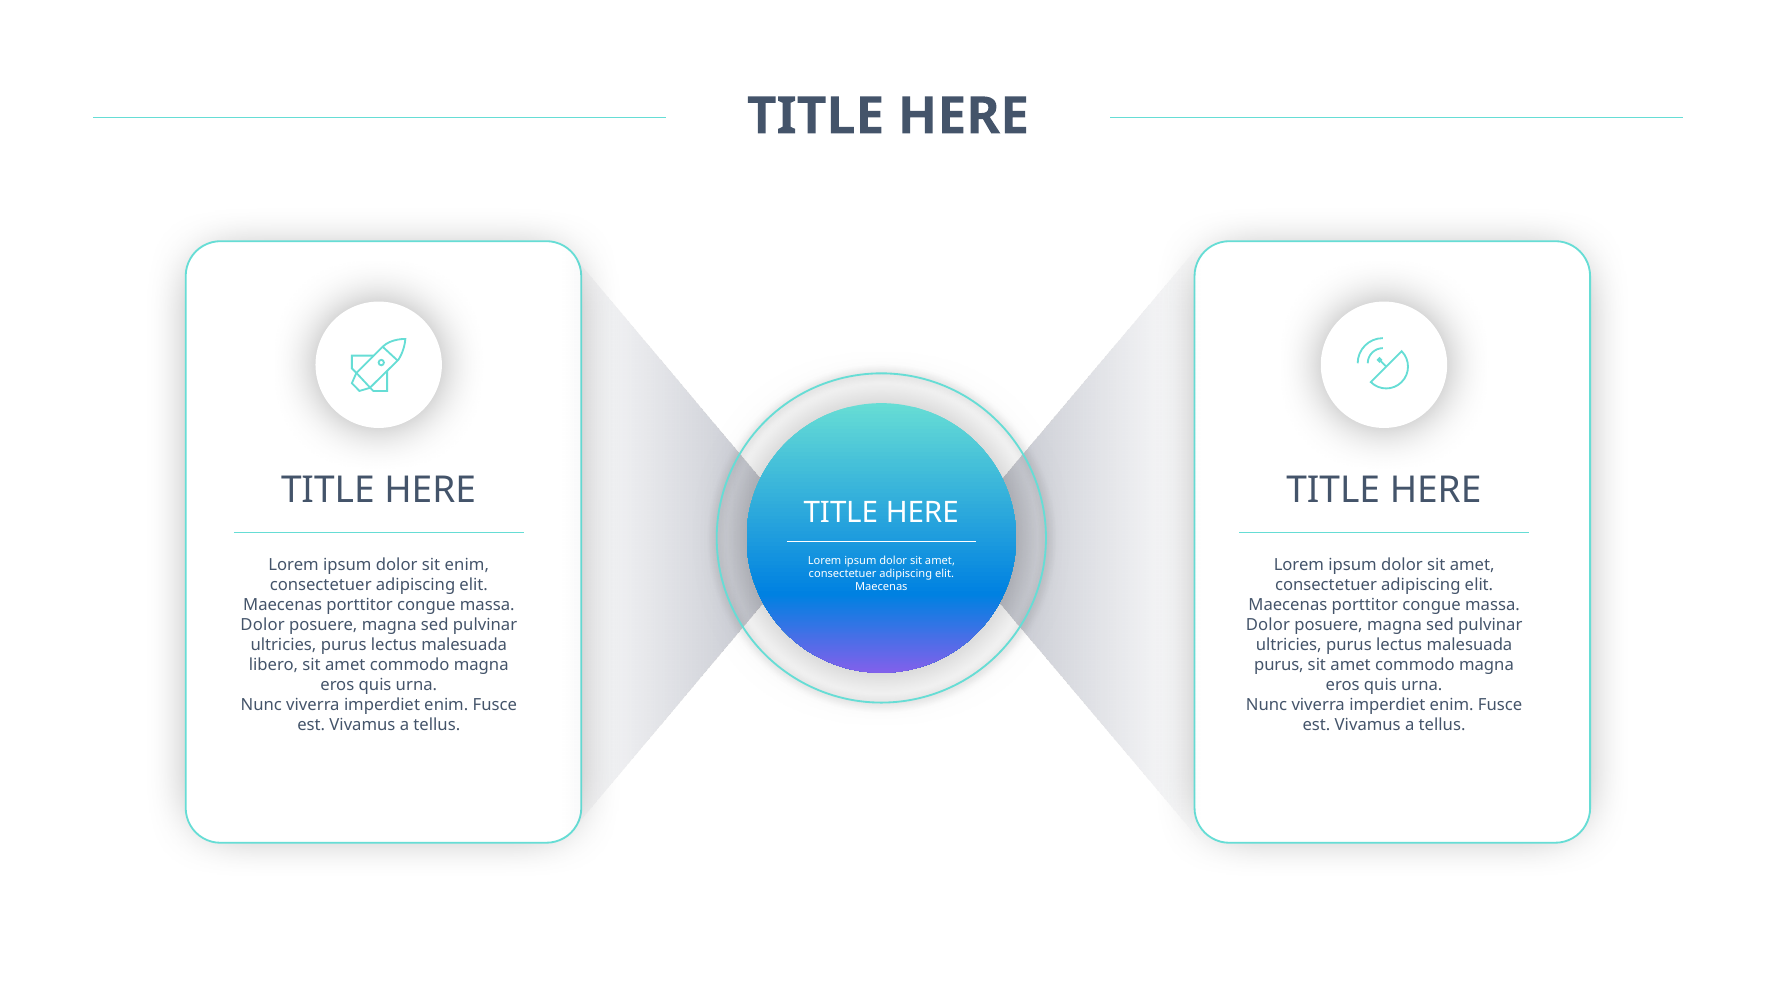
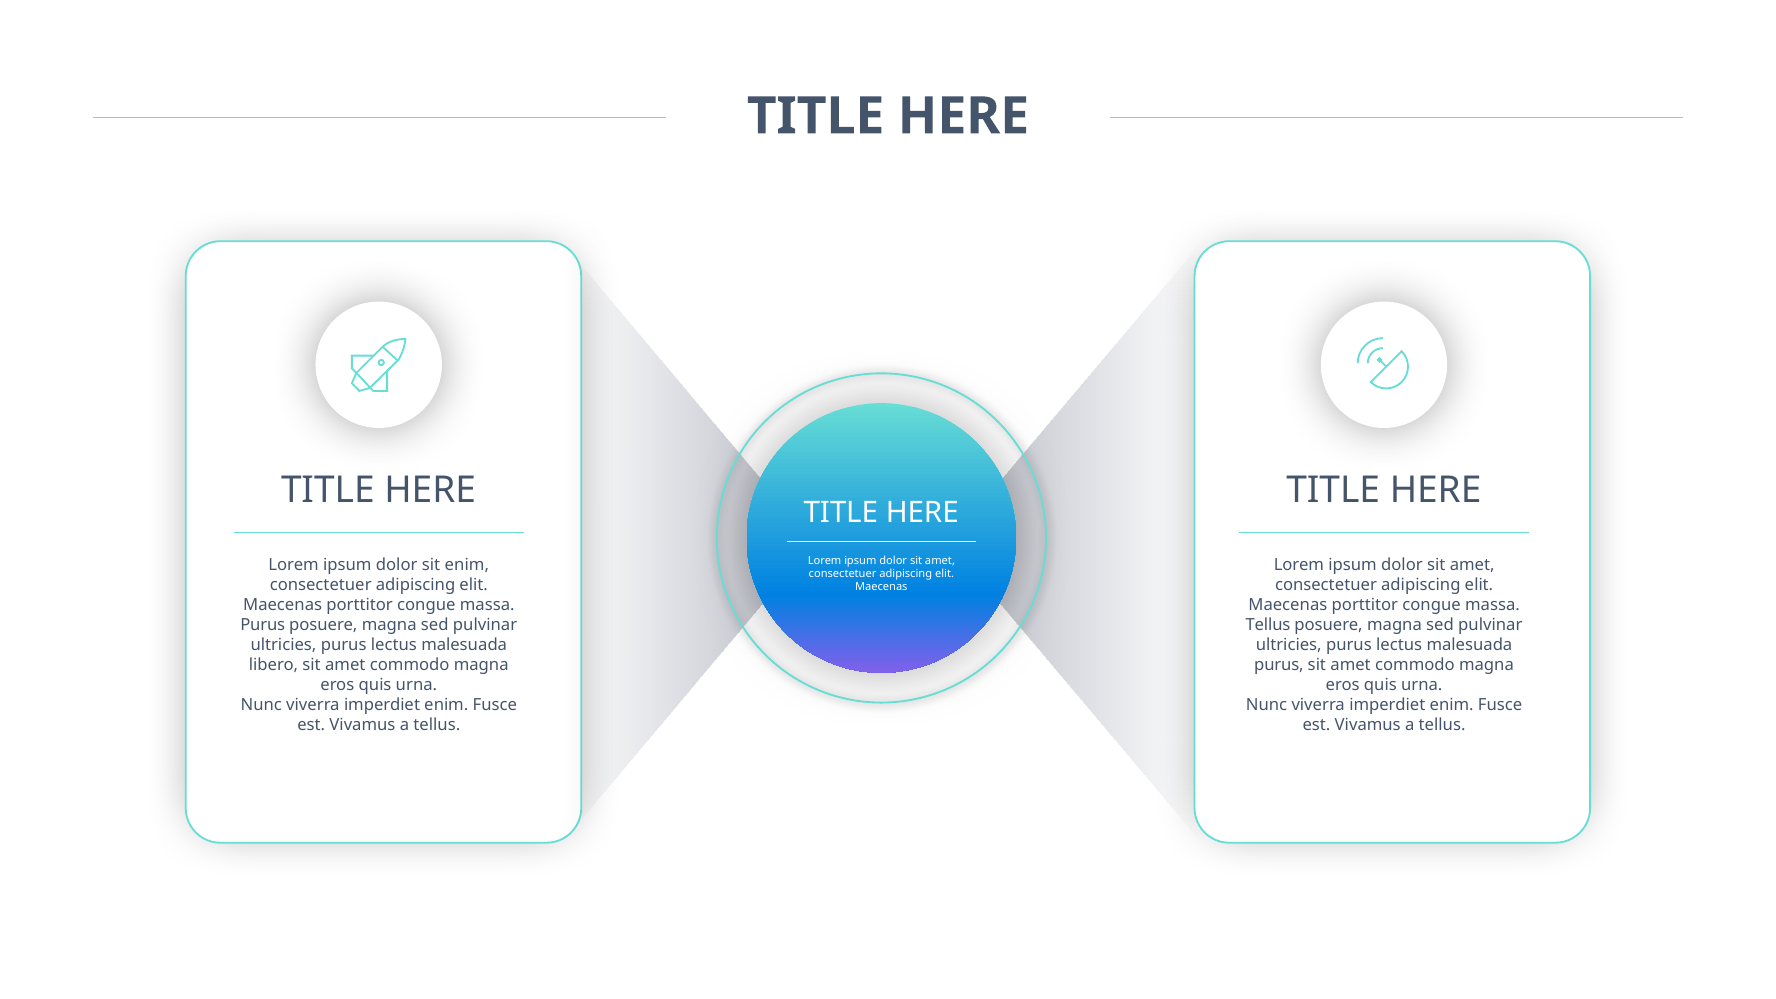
Dolor at (263, 625): Dolor -> Purus
Dolor at (1268, 625): Dolor -> Tellus
